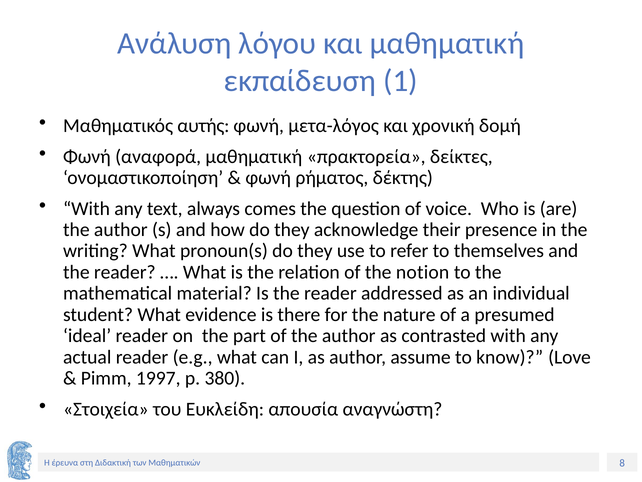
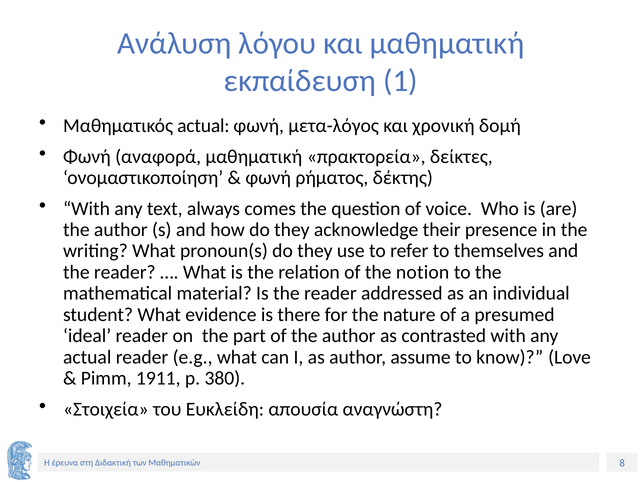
Μαθηματικός αυτής: αυτής -> actual
1997: 1997 -> 1911
